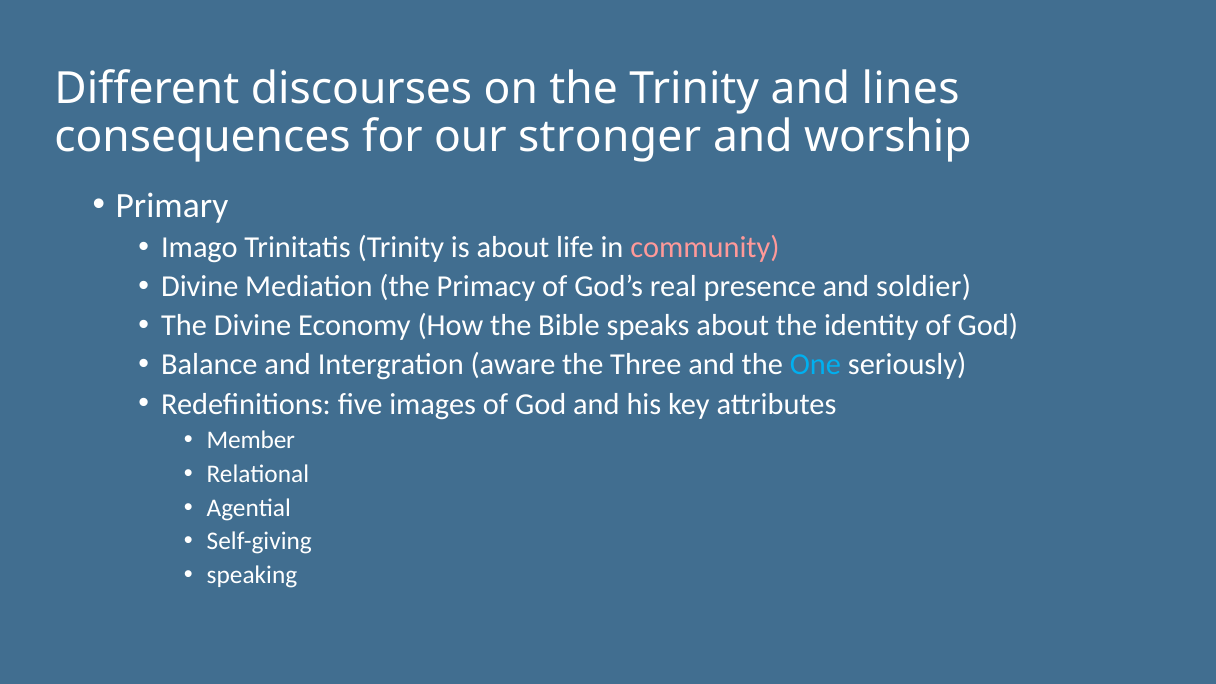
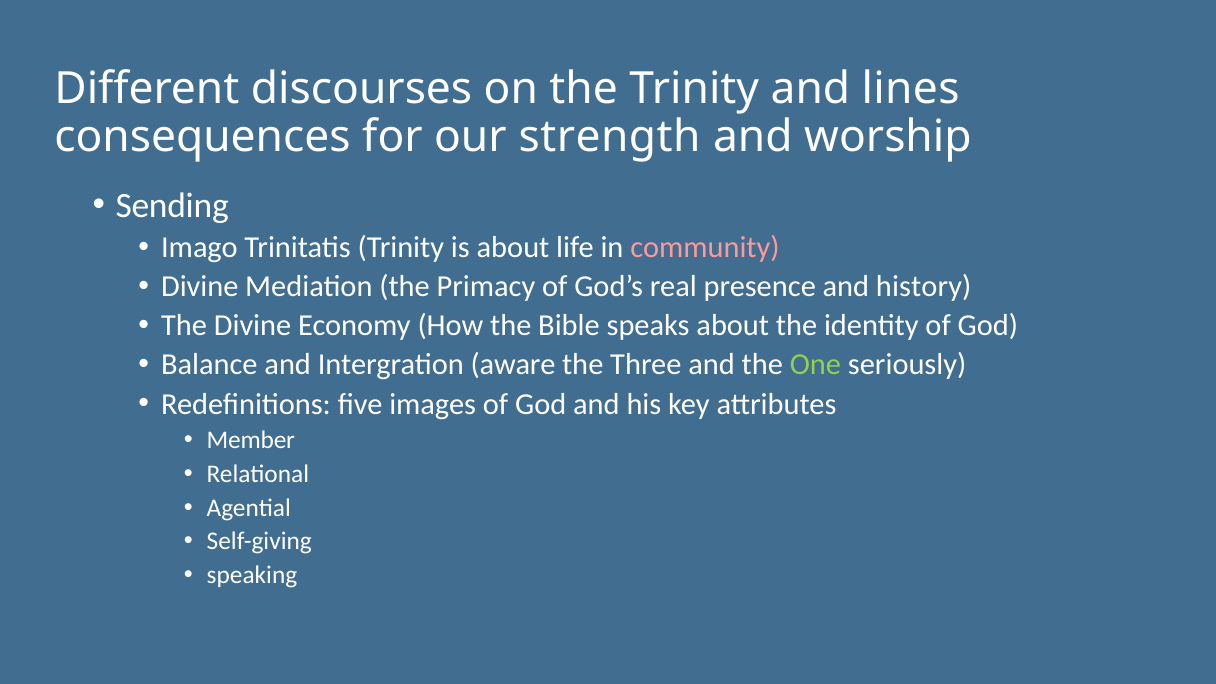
stronger: stronger -> strength
Primary: Primary -> Sending
soldier: soldier -> history
One colour: light blue -> light green
